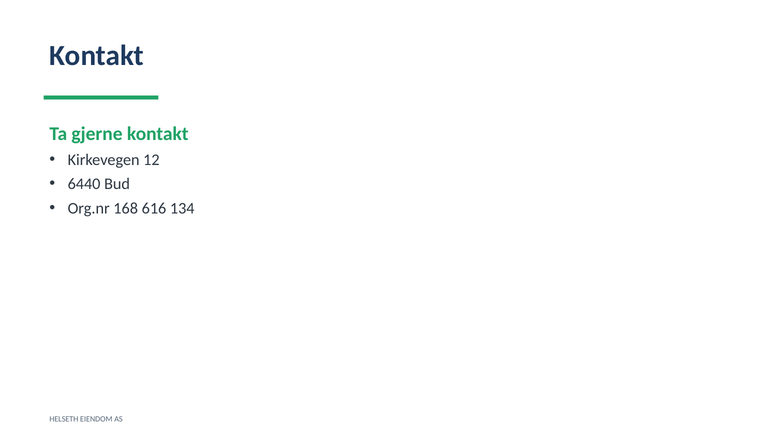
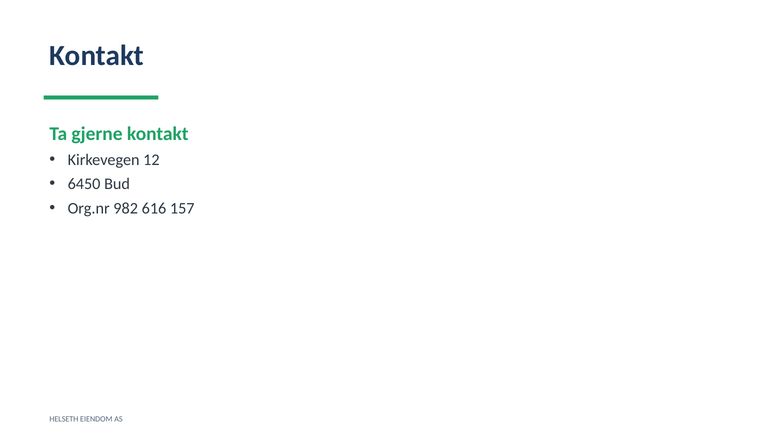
6440: 6440 -> 6450
168: 168 -> 982
134: 134 -> 157
